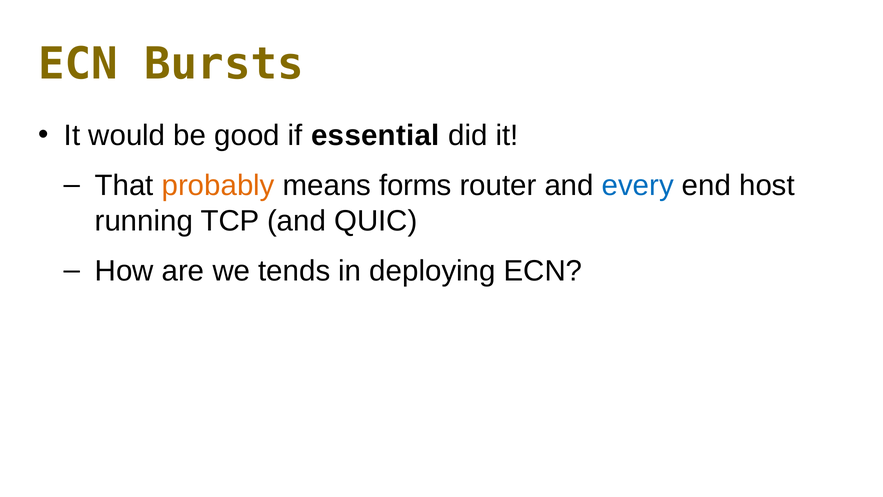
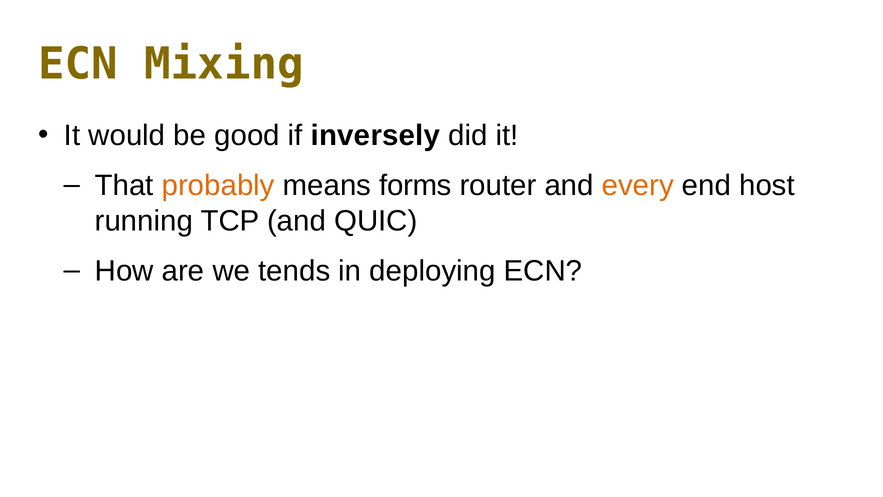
Bursts: Bursts -> Mixing
essential: essential -> inversely
every colour: blue -> orange
